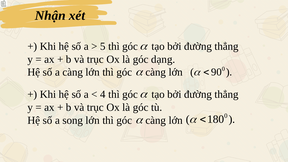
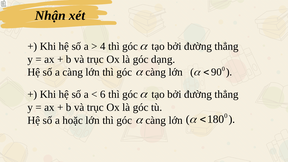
5: 5 -> 4
4: 4 -> 6
song: song -> hoặc
